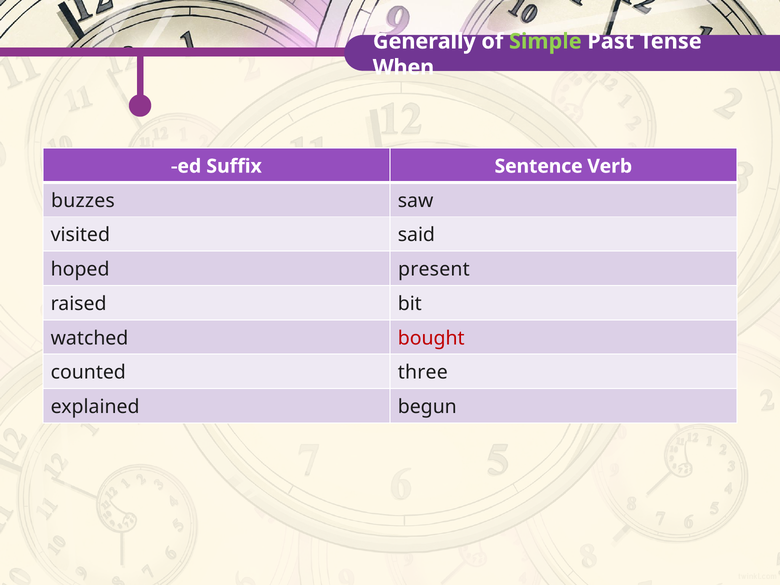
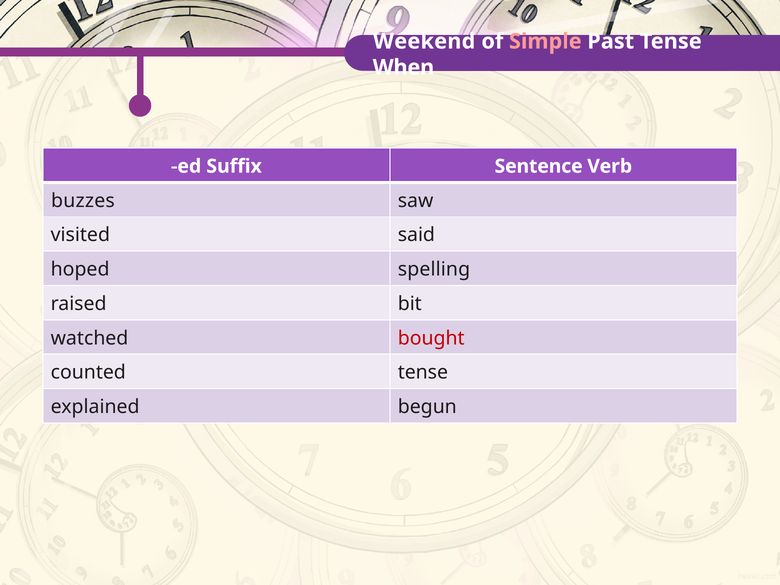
Generally: Generally -> Weekend
Simple colour: light green -> pink
present: present -> spelling
counted three: three -> tense
